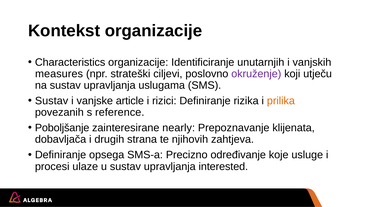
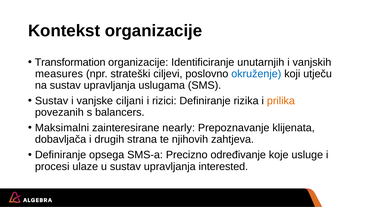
Characteristics: Characteristics -> Transformation
okruženje colour: purple -> blue
article: article -> ciljani
reference: reference -> balancers
Poboljšanje: Poboljšanje -> Maksimalni
